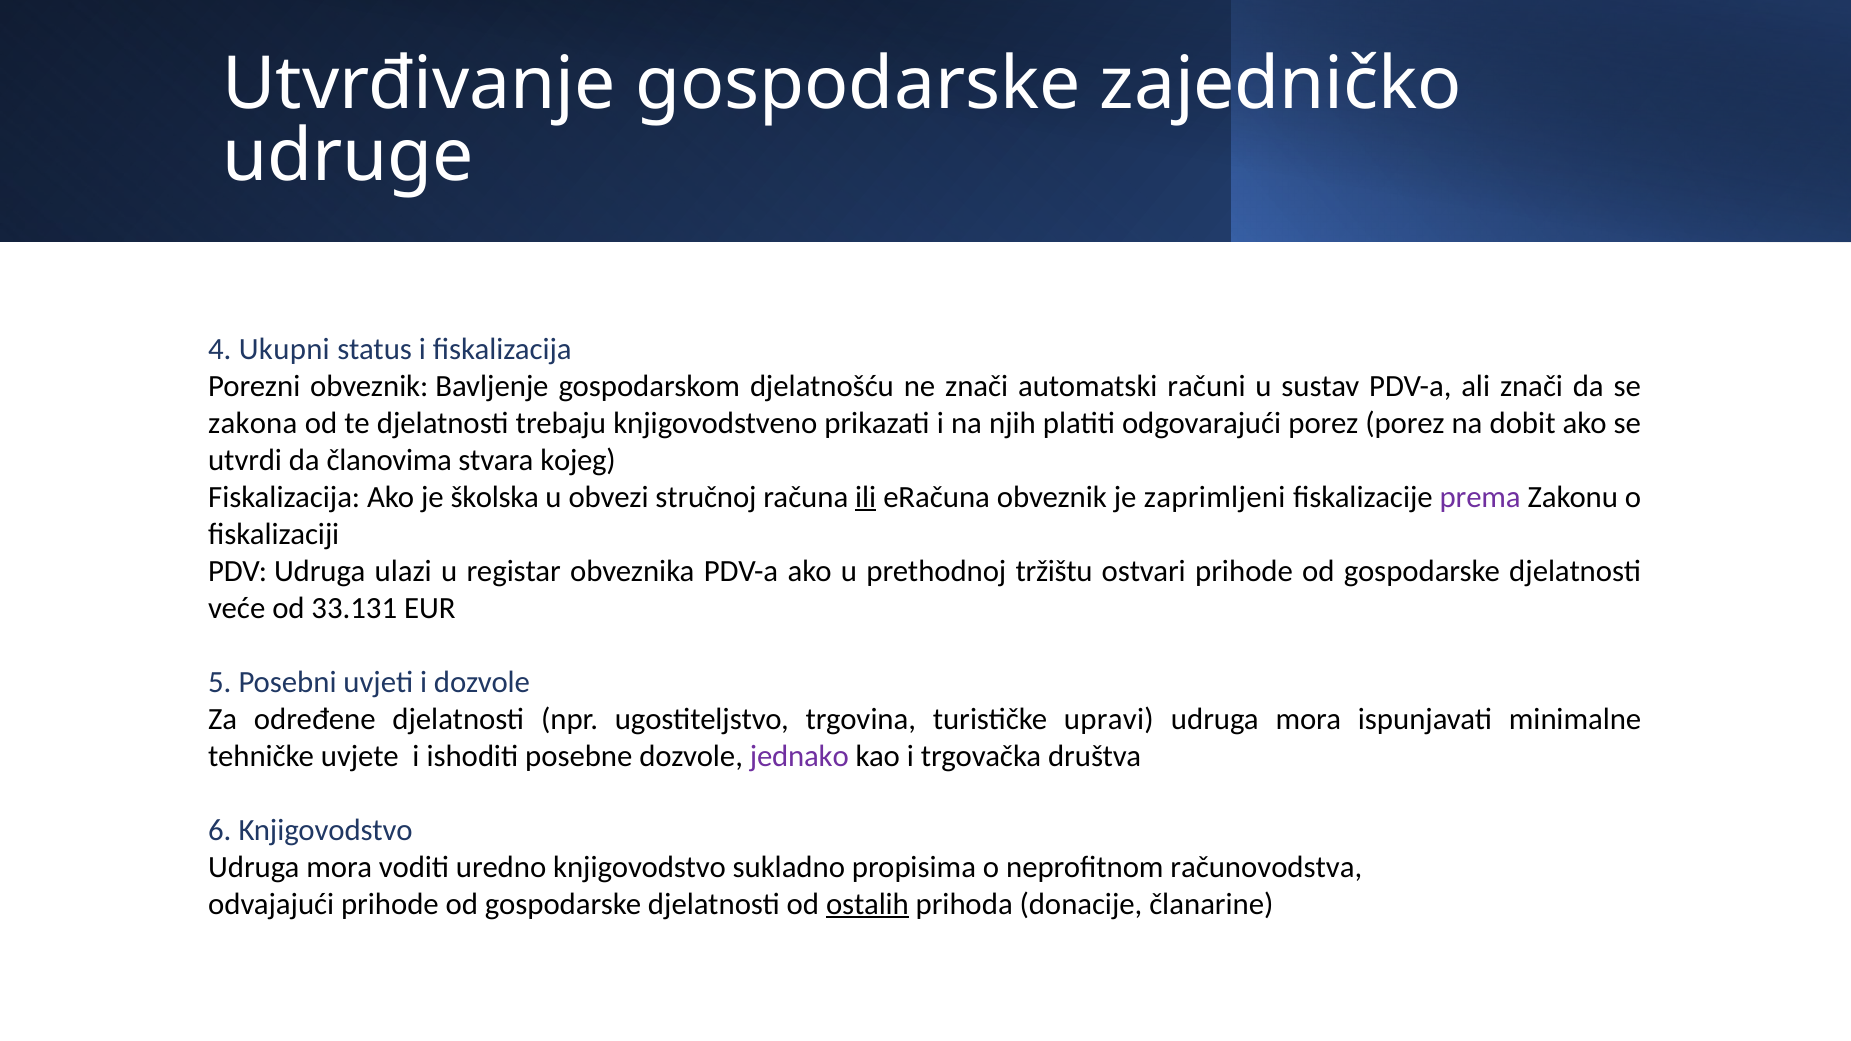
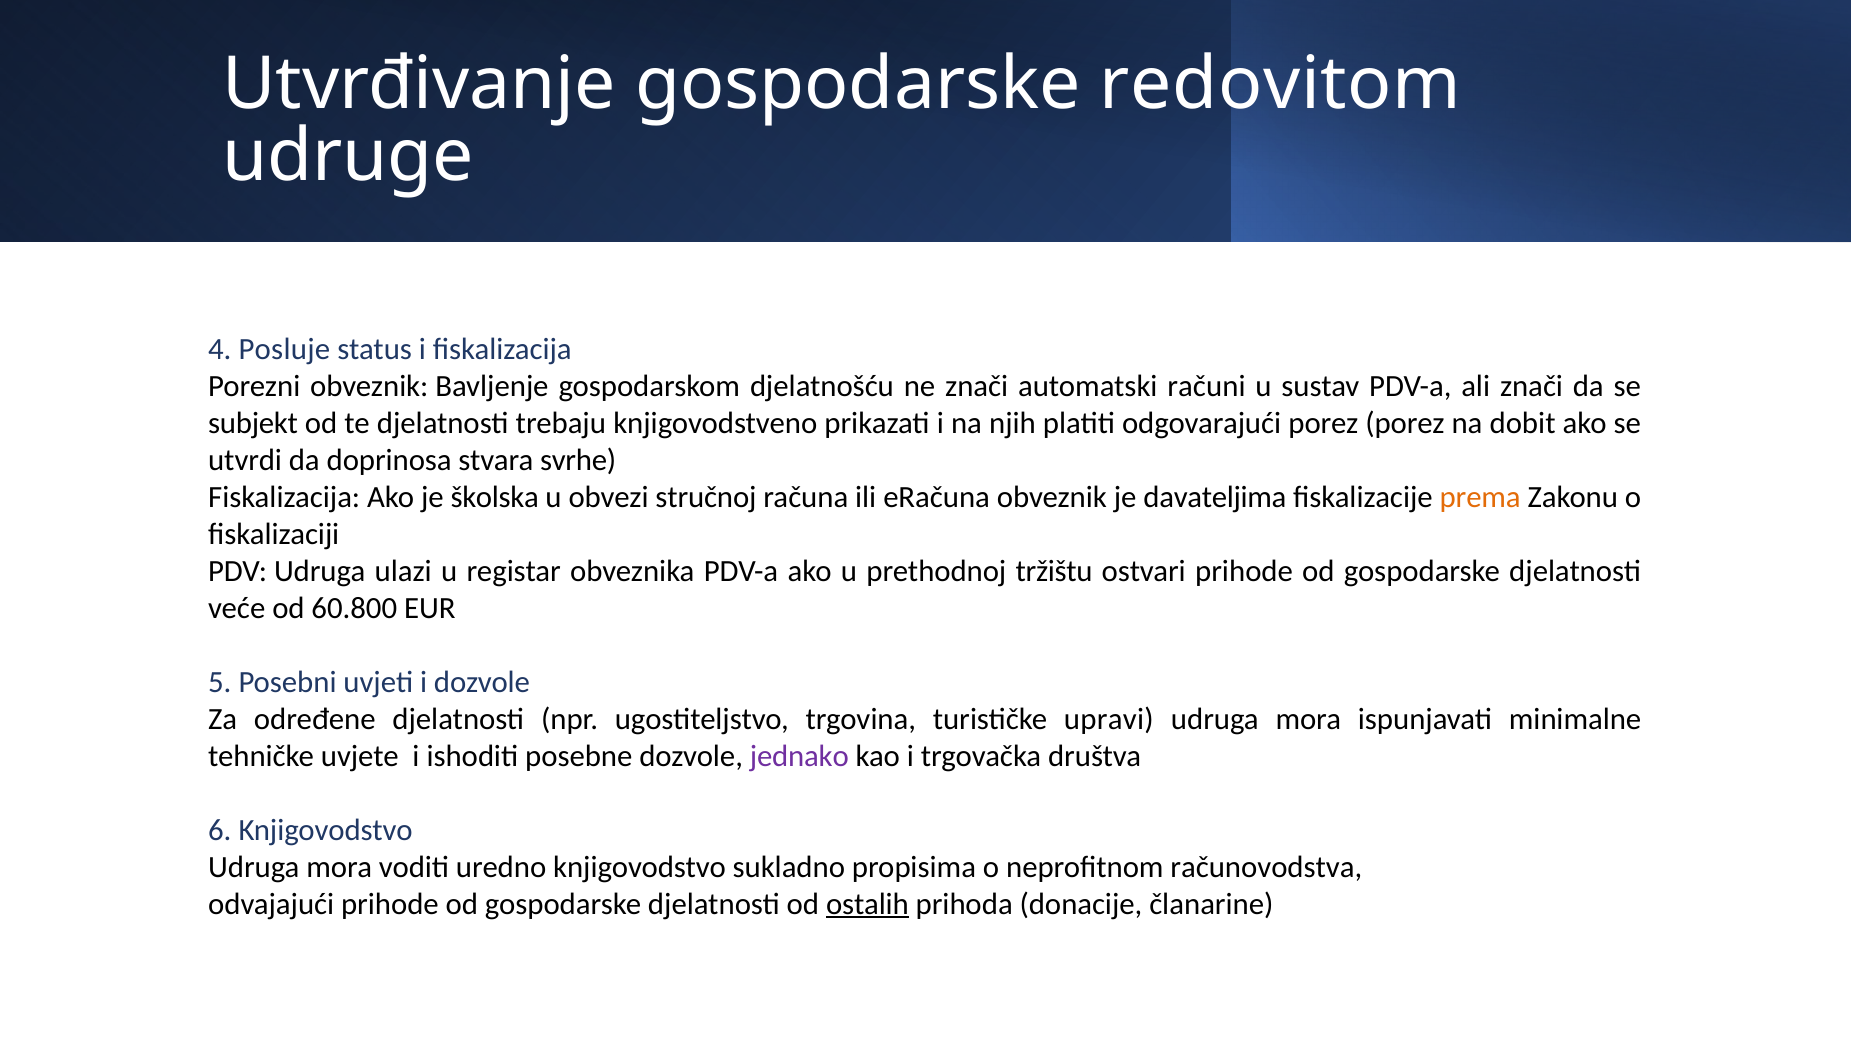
zajedničko: zajedničko -> redovitom
Ukupni: Ukupni -> Posluje
zakona: zakona -> subjekt
članovima: članovima -> doprinosa
kojeg: kojeg -> svrhe
ili underline: present -> none
zaprimljeni: zaprimljeni -> davateljima
prema colour: purple -> orange
33.131: 33.131 -> 60.800
